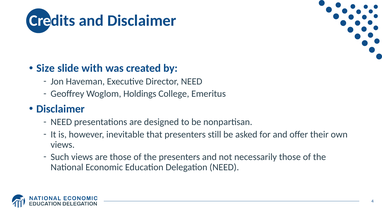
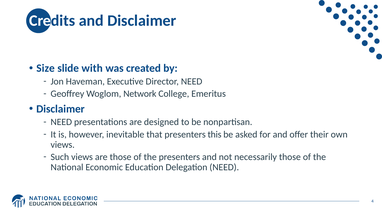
Holdings: Holdings -> Network
still: still -> this
